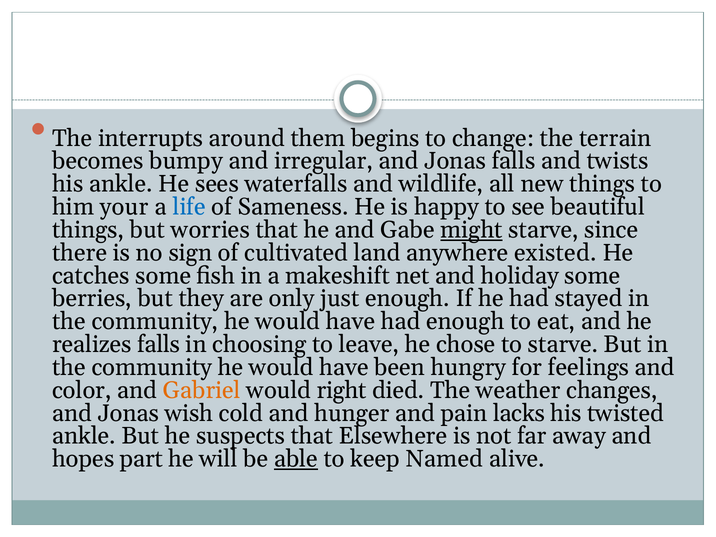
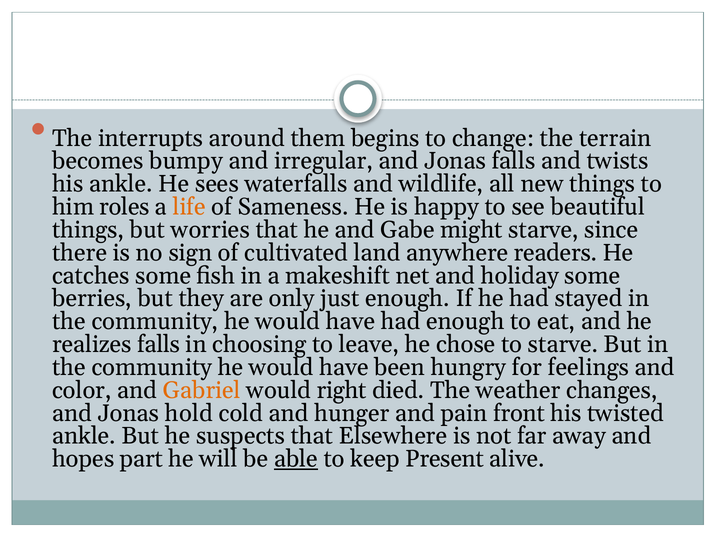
your: your -> roles
life colour: blue -> orange
might underline: present -> none
existed: existed -> readers
wish: wish -> hold
lacks: lacks -> front
Named: Named -> Present
